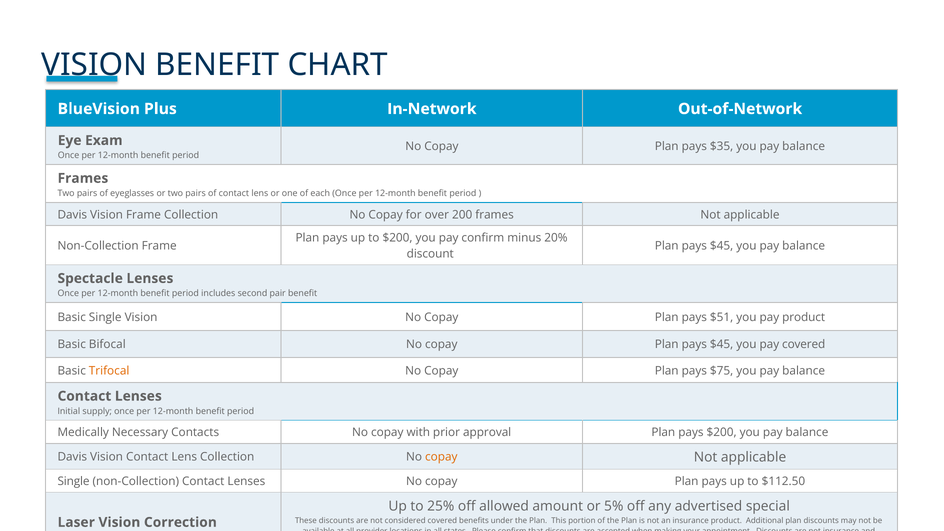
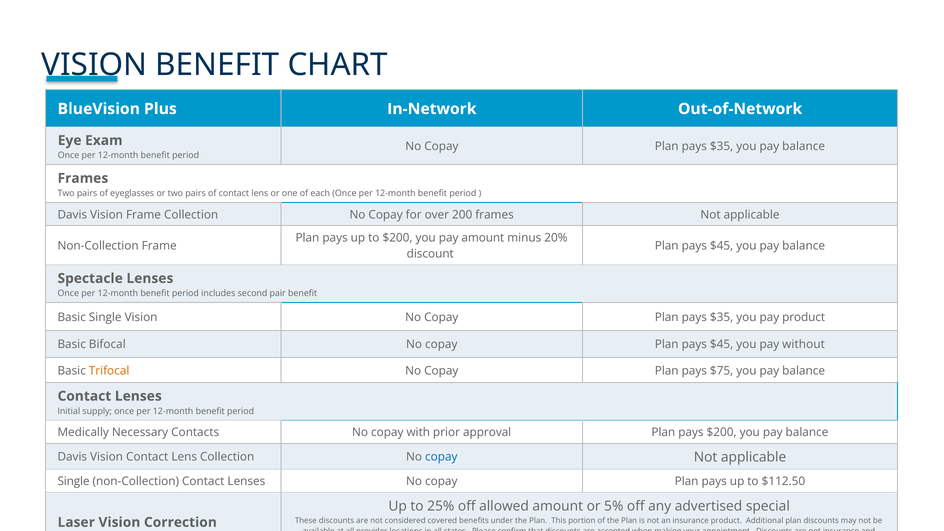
pay confirm: confirm -> amount
$51 at (722, 317): $51 -> $35
pay covered: covered -> without
copay at (441, 457) colour: orange -> blue
